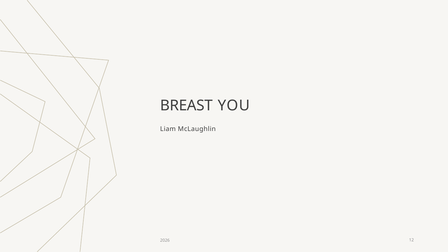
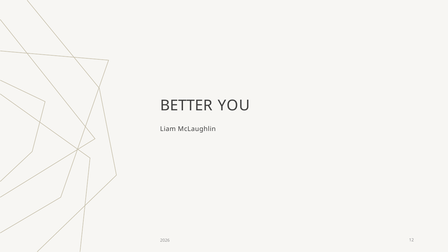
BREAST: BREAST -> BETTER
